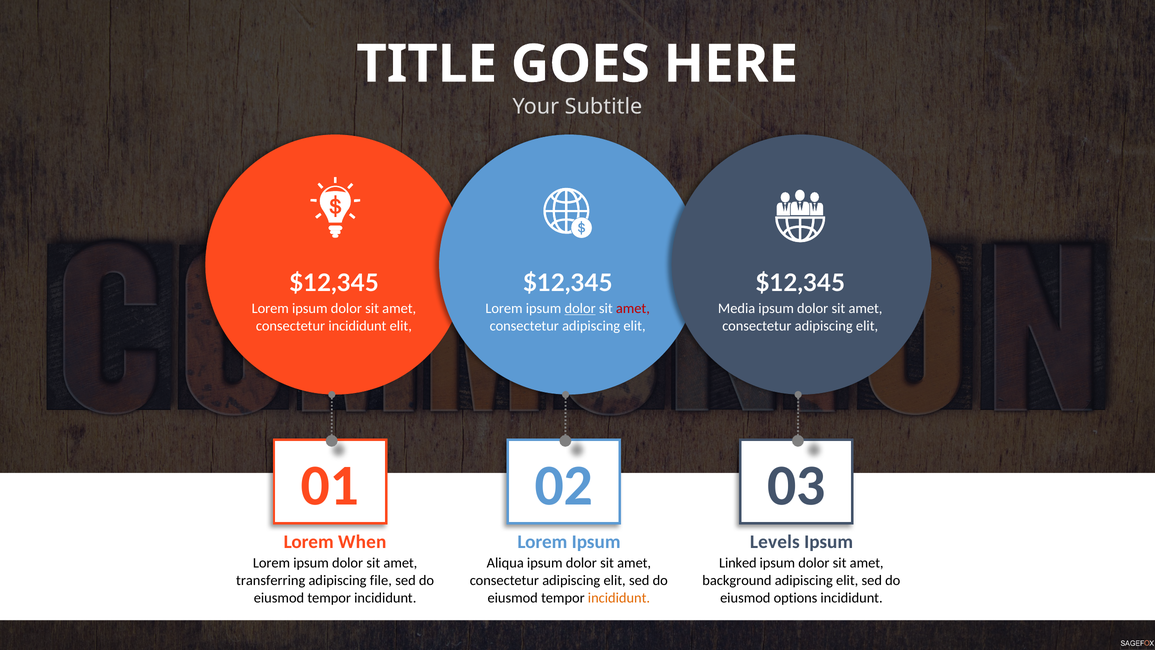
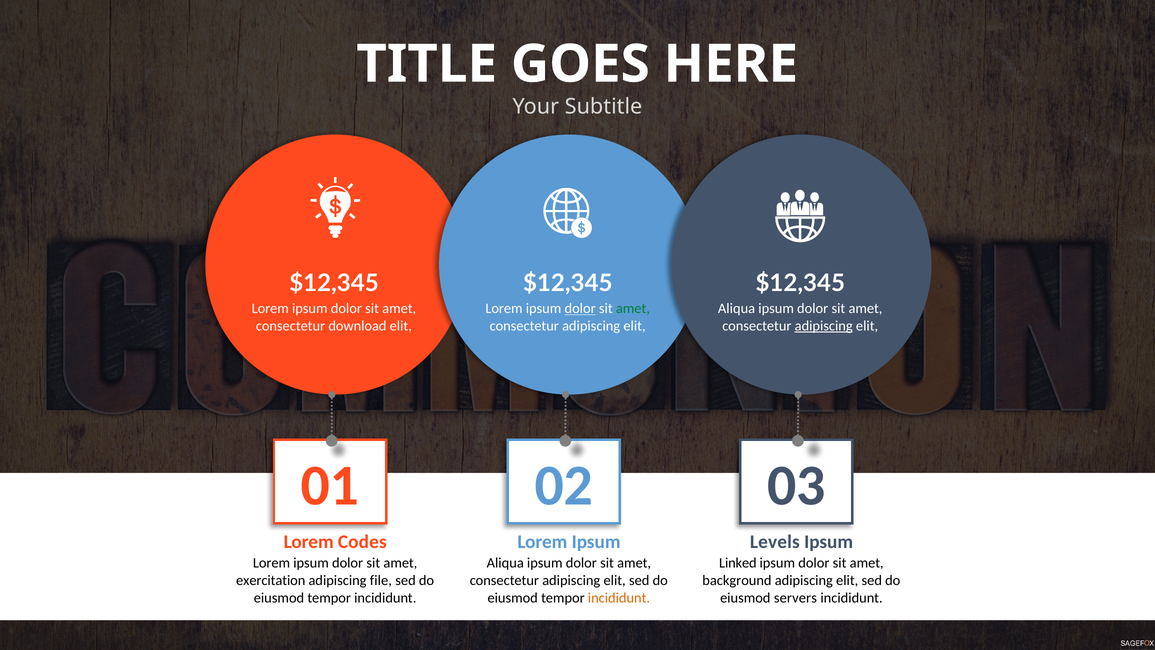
amet at (633, 308) colour: red -> green
Media at (737, 308): Media -> Aliqua
consectetur incididunt: incididunt -> download
adipiscing at (824, 326) underline: none -> present
When: When -> Codes
transferring: transferring -> exercitation
options: options -> servers
